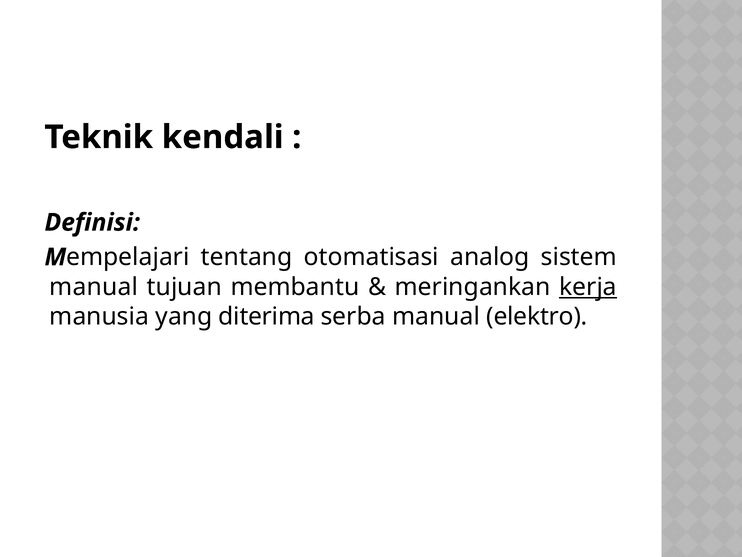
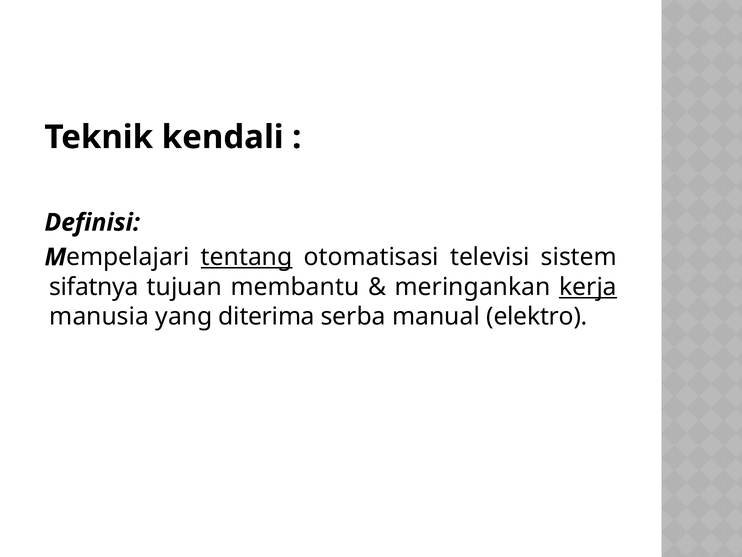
tentang underline: none -> present
analog: analog -> televisi
manual at (94, 287): manual -> sifatnya
